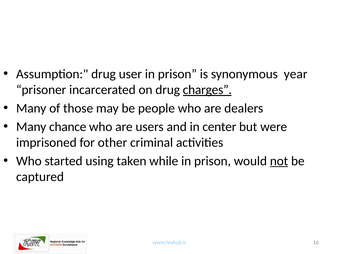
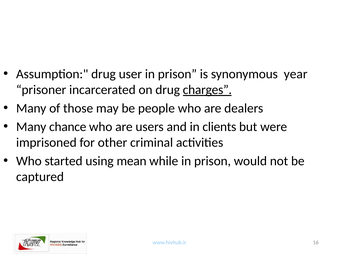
center: center -> clients
taken: taken -> mean
not underline: present -> none
